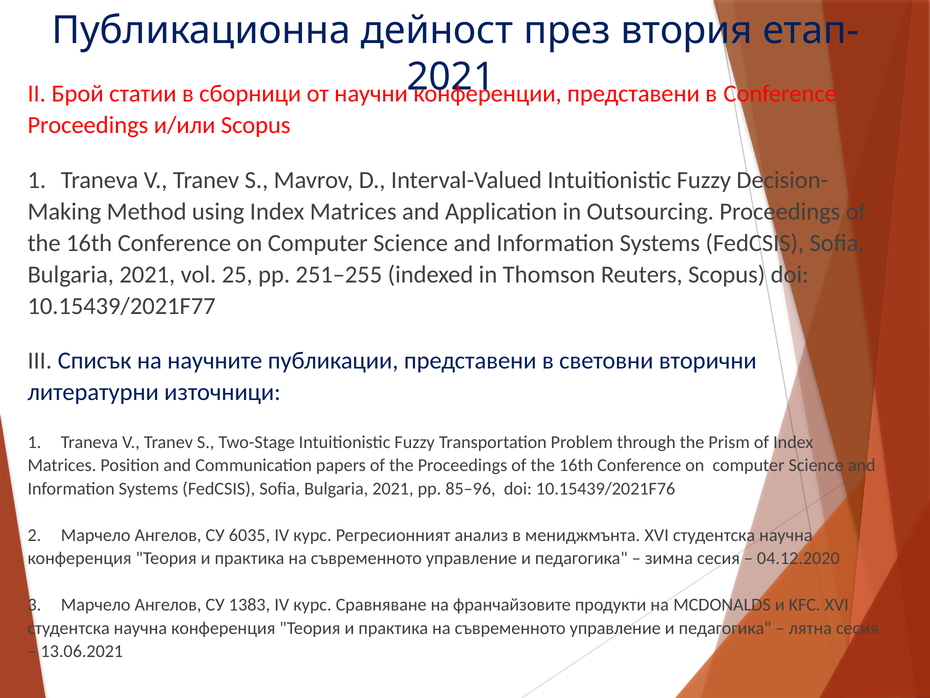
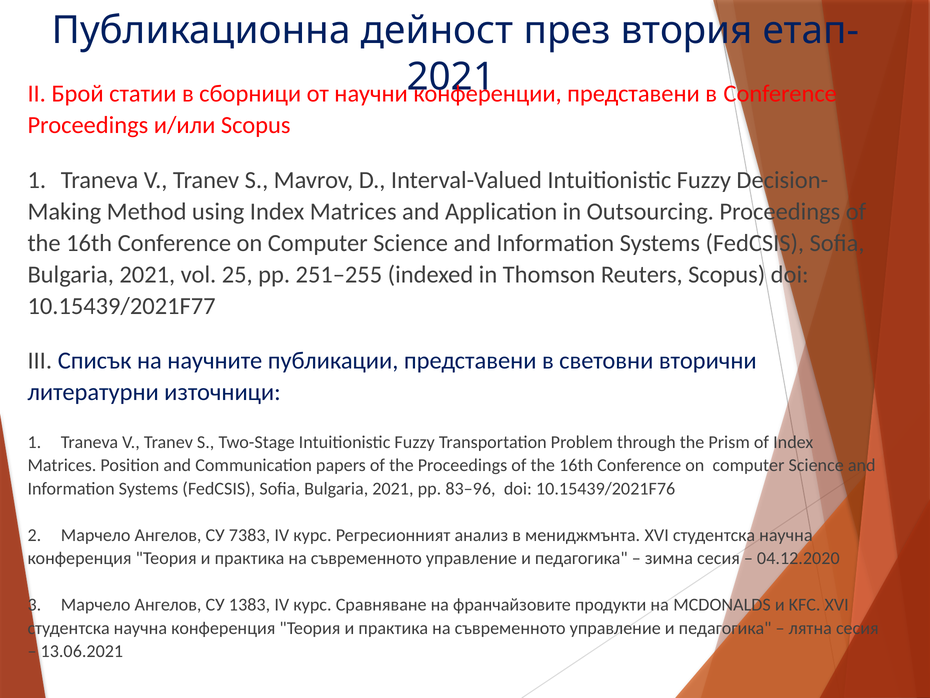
85–96: 85–96 -> 83–96
6035: 6035 -> 7383
